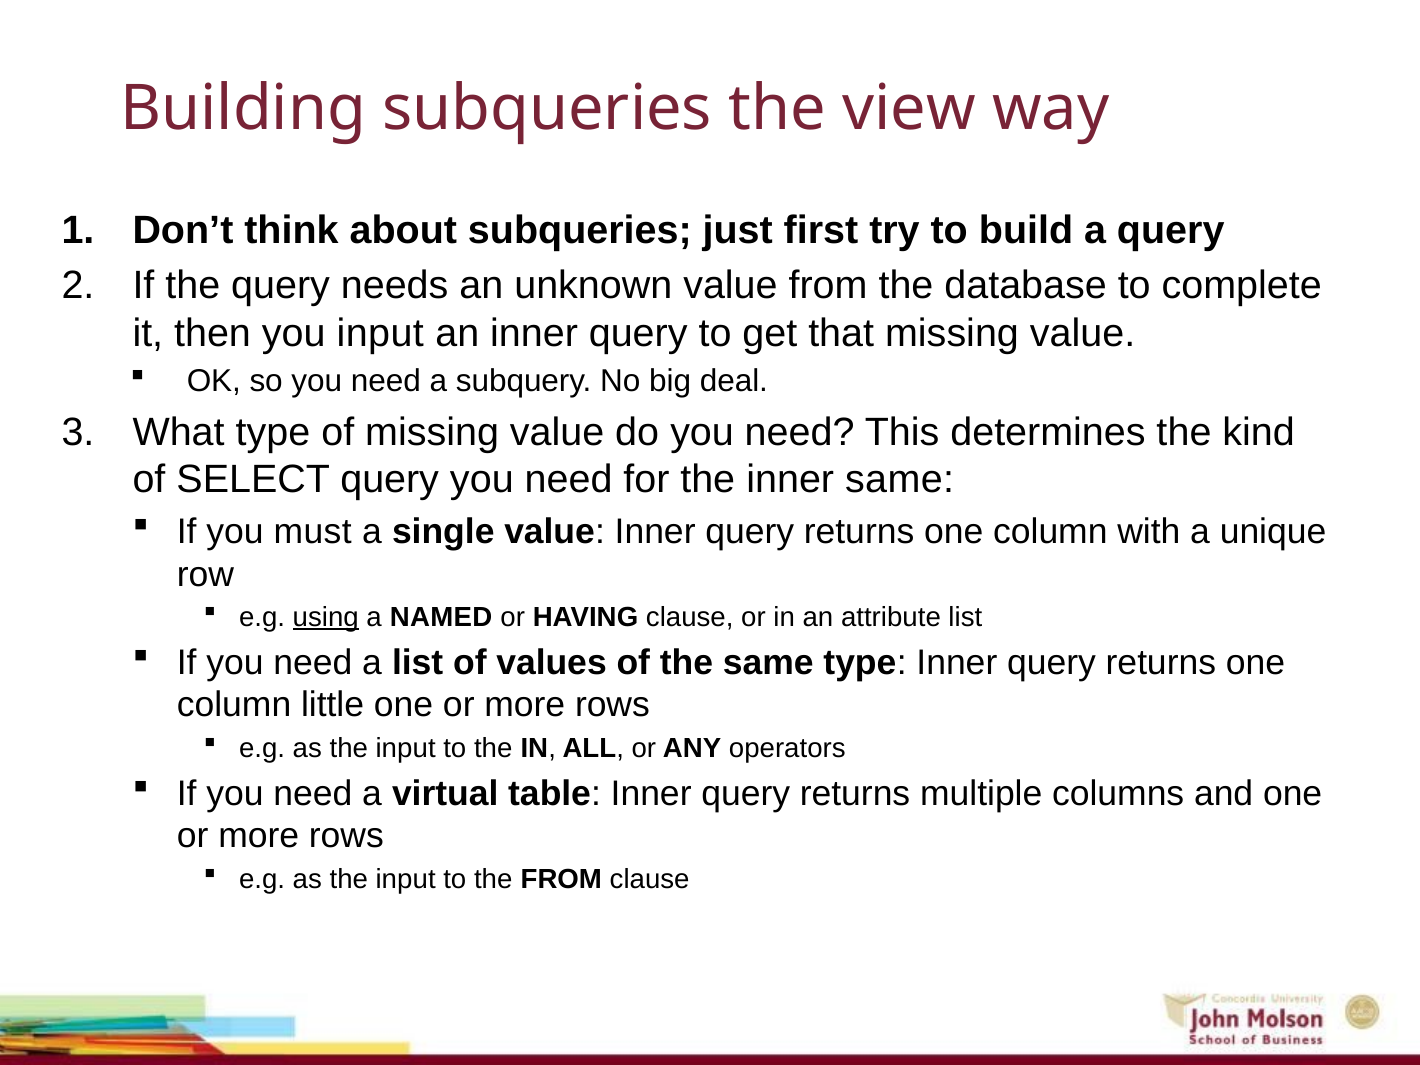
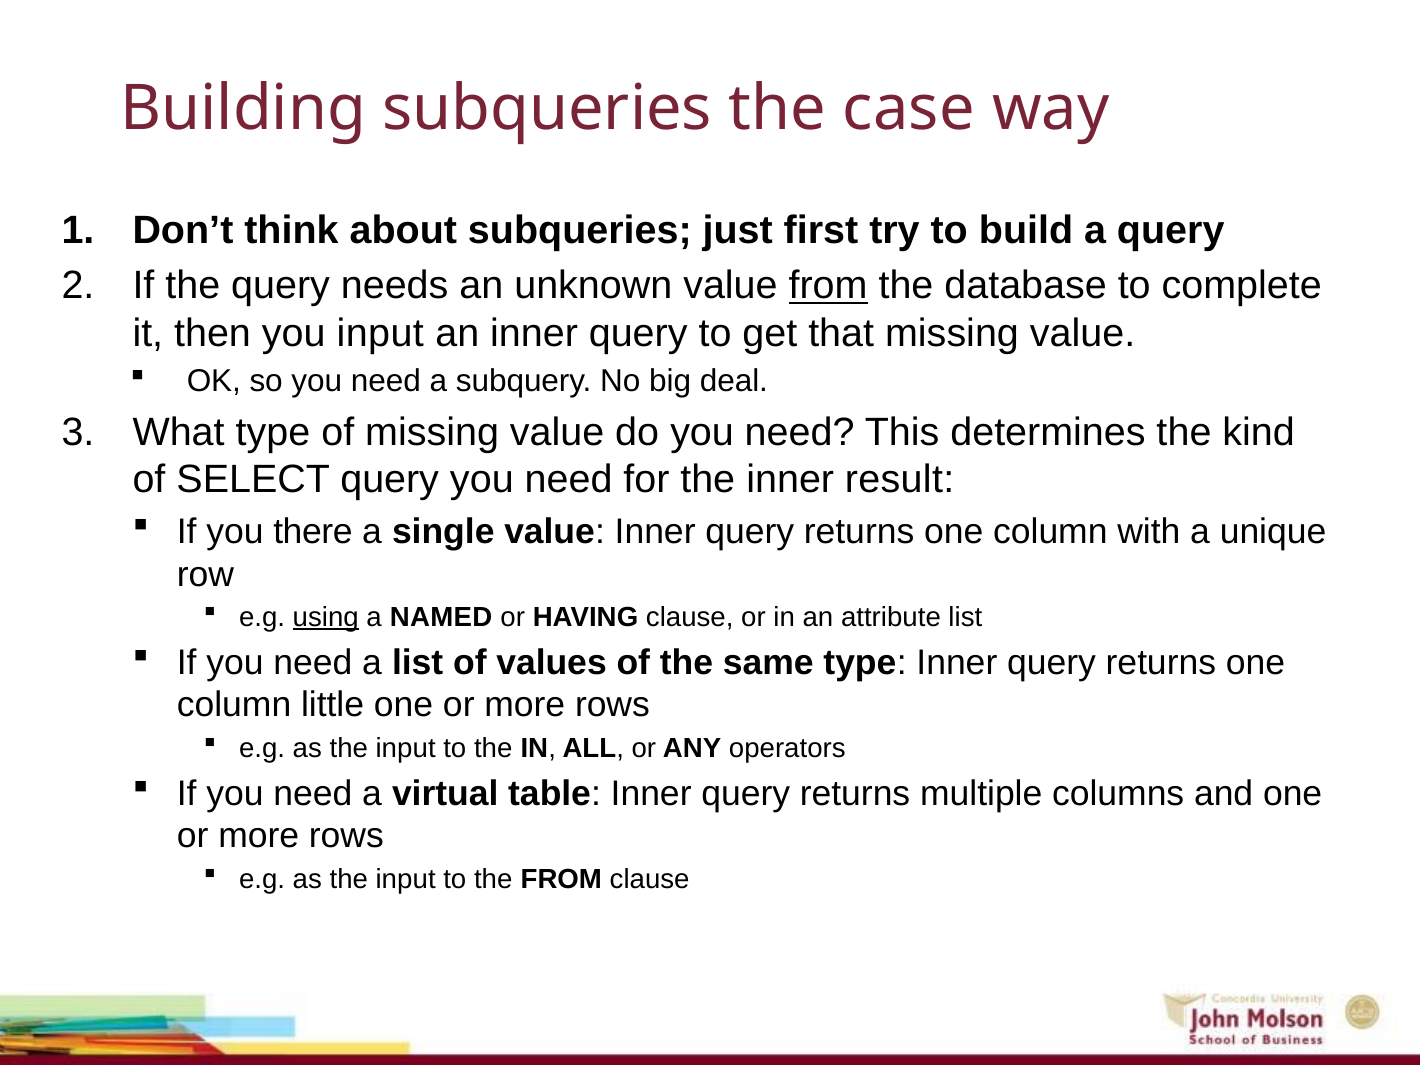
view: view -> case
from at (828, 286) underline: none -> present
inner same: same -> result
must: must -> there
